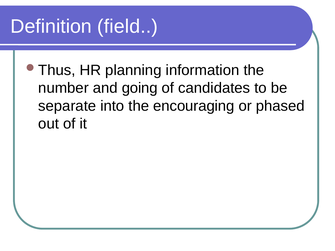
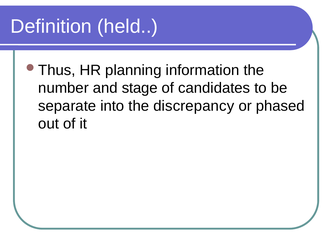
field: field -> held
going: going -> stage
encouraging: encouraging -> discrepancy
